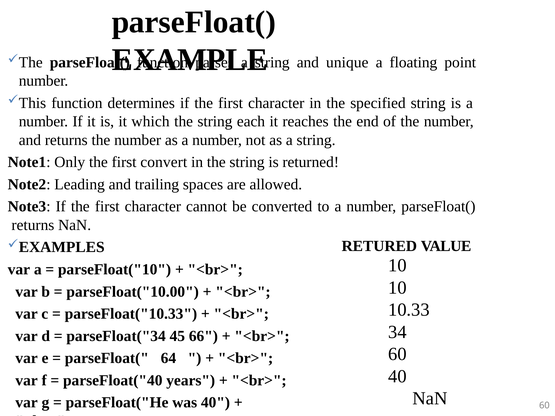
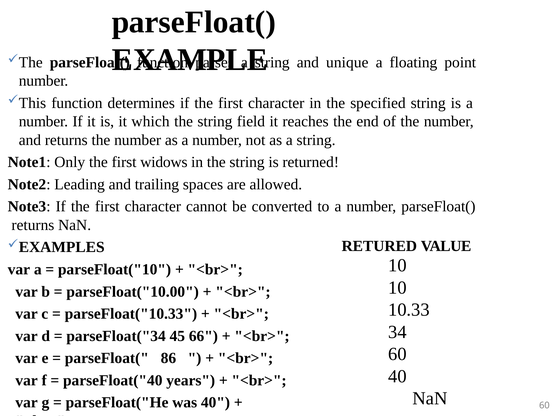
each: each -> field
convert: convert -> widows
64: 64 -> 86
